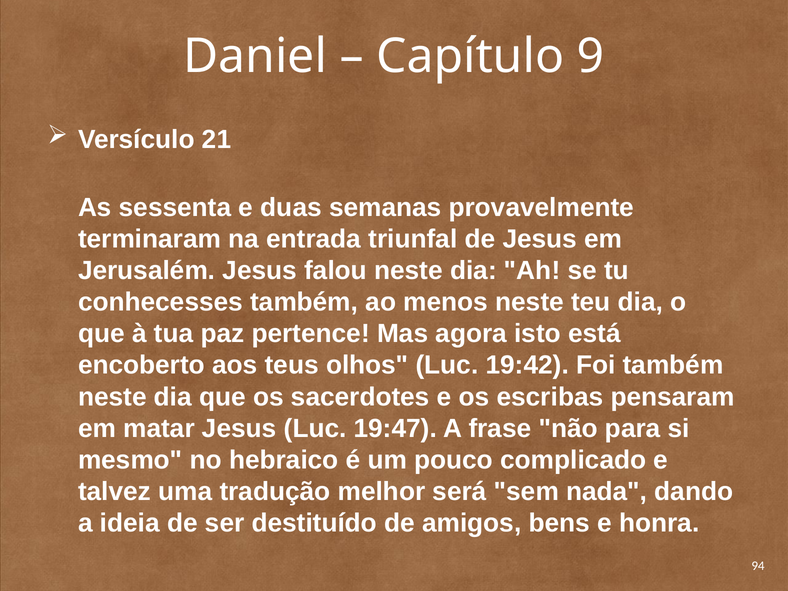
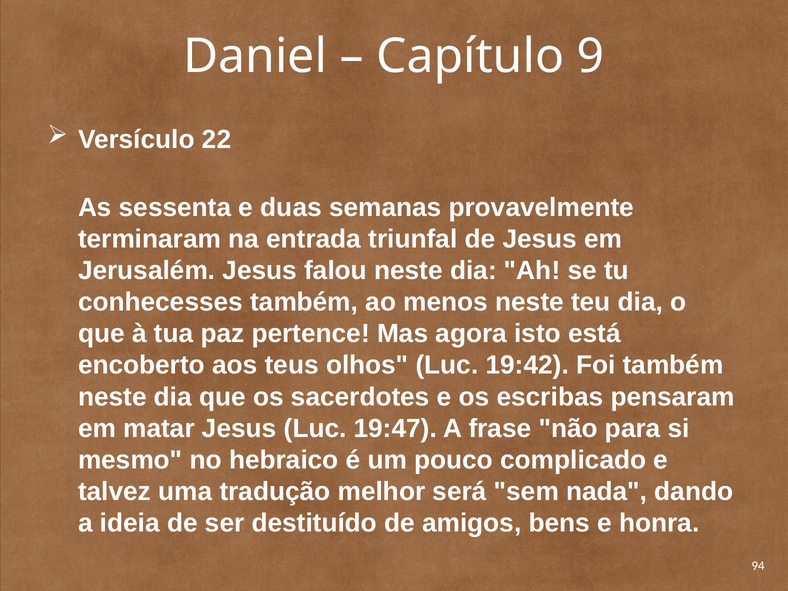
21: 21 -> 22
